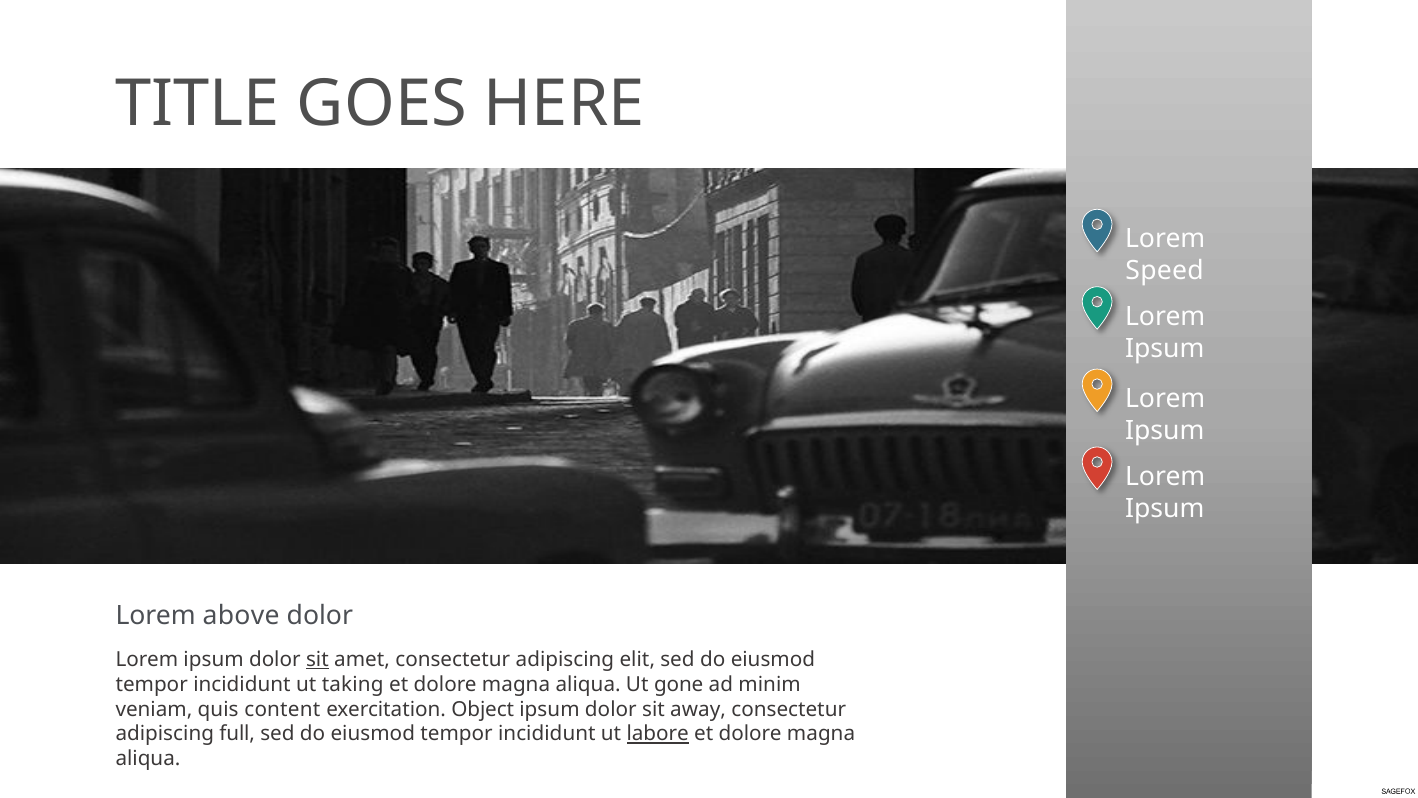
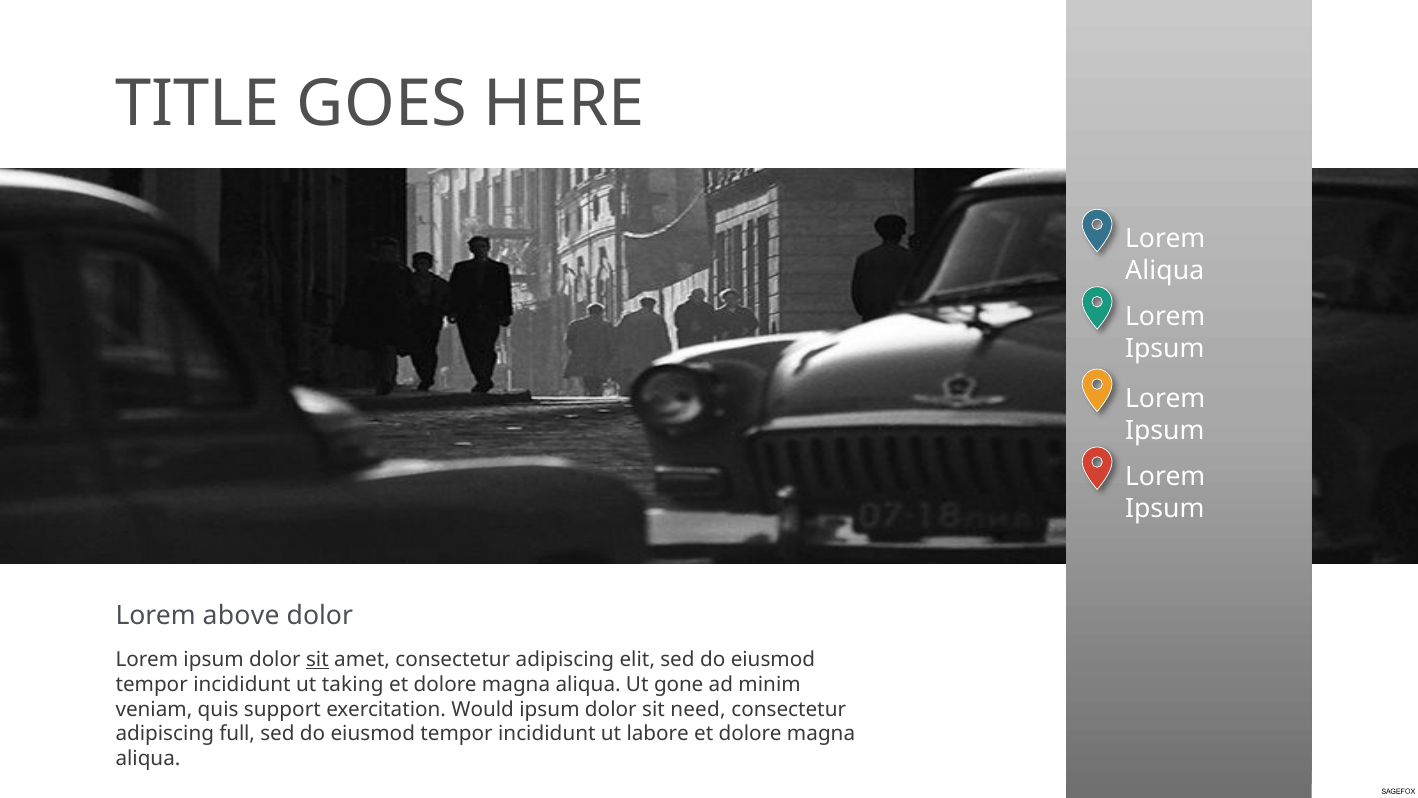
Speed at (1165, 271): Speed -> Aliqua
content: content -> support
Object: Object -> Would
away: away -> need
labore underline: present -> none
